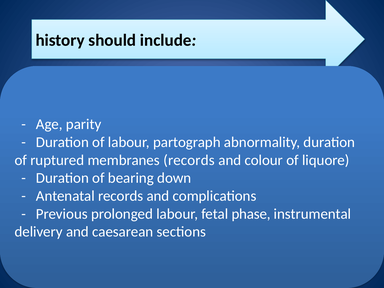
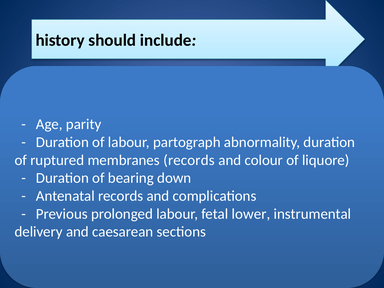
phase: phase -> lower
